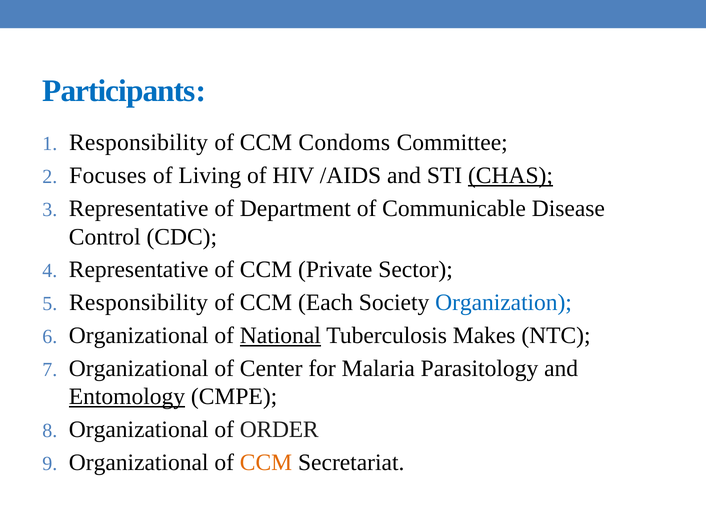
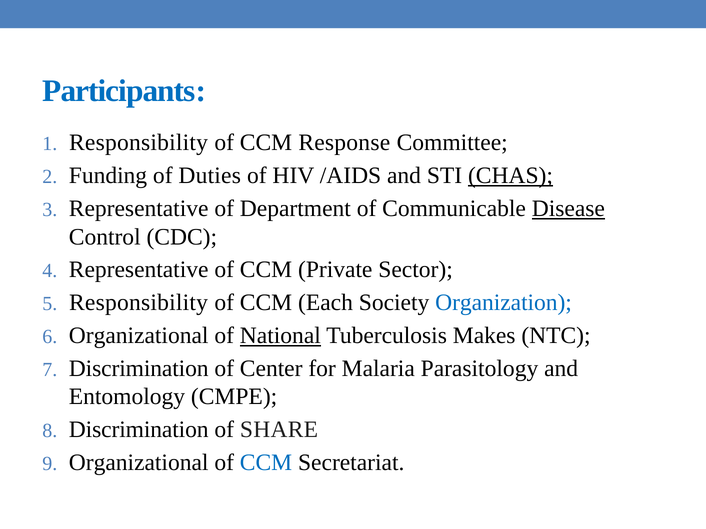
Condoms: Condoms -> Response
Focuses: Focuses -> Funding
Living: Living -> Duties
Disease underline: none -> present
Organizational at (139, 369): Organizational -> Discrimination
Entomology underline: present -> none
Organizational at (139, 430): Organizational -> Discrimination
ORDER: ORDER -> SHARE
CCM at (266, 463) colour: orange -> blue
